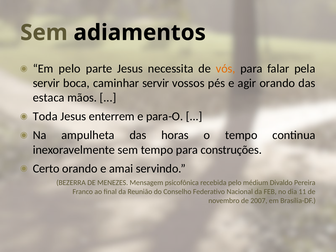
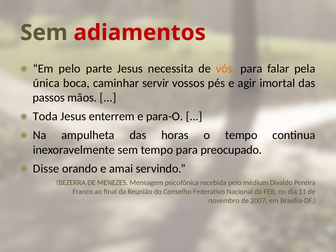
adiamentos colour: black -> red
servir at (46, 83): servir -> única
agir orando: orando -> imortal
estaca: estaca -> passos
construções: construções -> preocupado
Certo: Certo -> Disse
